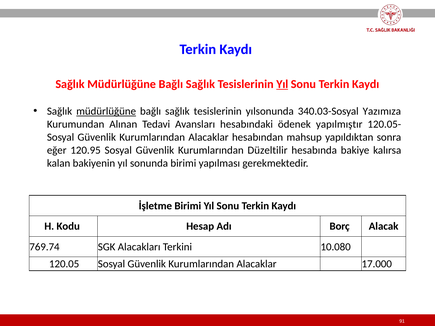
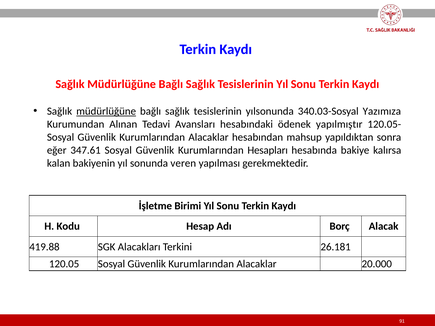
Yıl at (282, 84) underline: present -> none
120.95: 120.95 -> 347.61
Düzeltilir: Düzeltilir -> Hesapları
sonunda birimi: birimi -> veren
769.74: 769.74 -> 419.88
10.080: 10.080 -> 26.181
17.000: 17.000 -> 20.000
